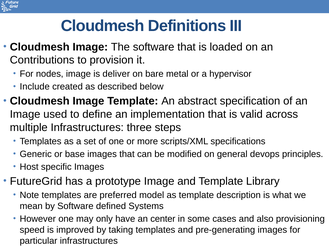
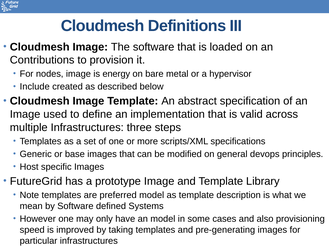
deliver: deliver -> energy
an center: center -> model
